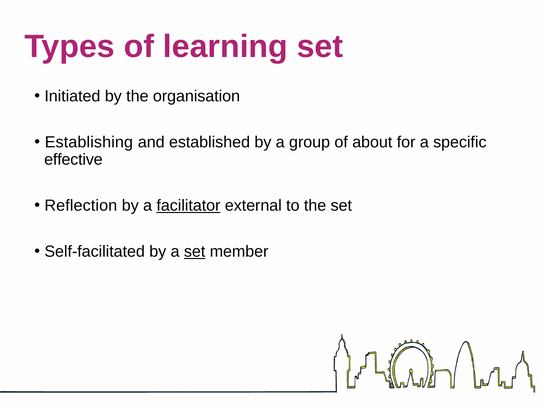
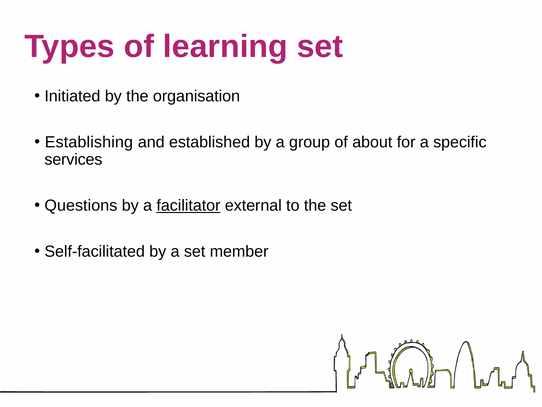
effective: effective -> services
Reflection: Reflection -> Questions
set at (195, 251) underline: present -> none
